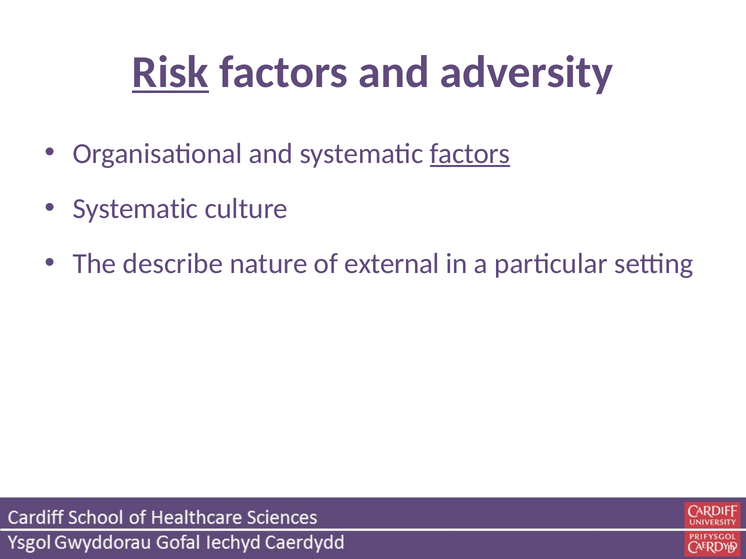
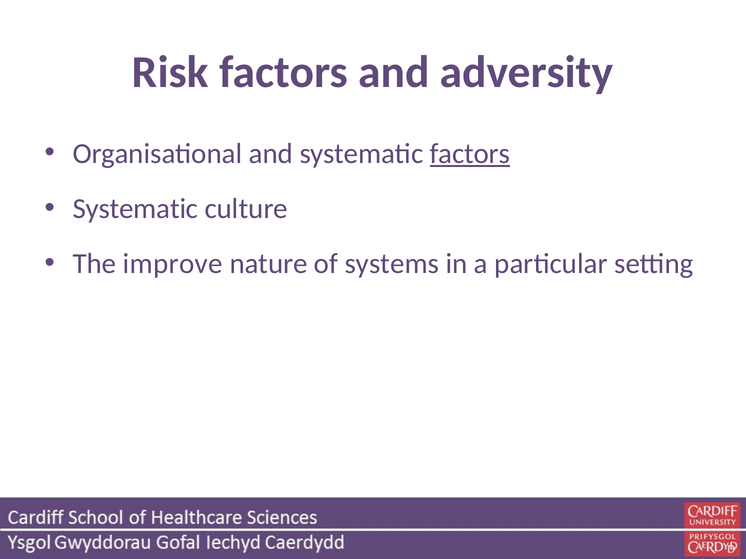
Risk underline: present -> none
describe: describe -> improve
external: external -> systems
